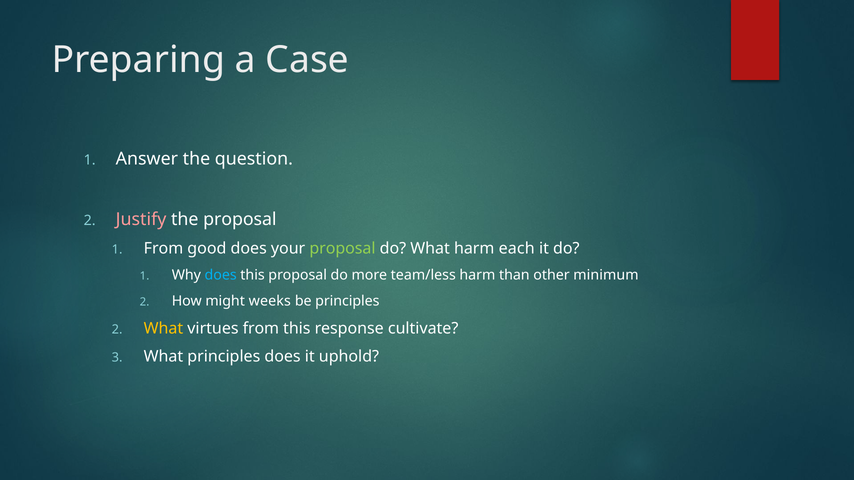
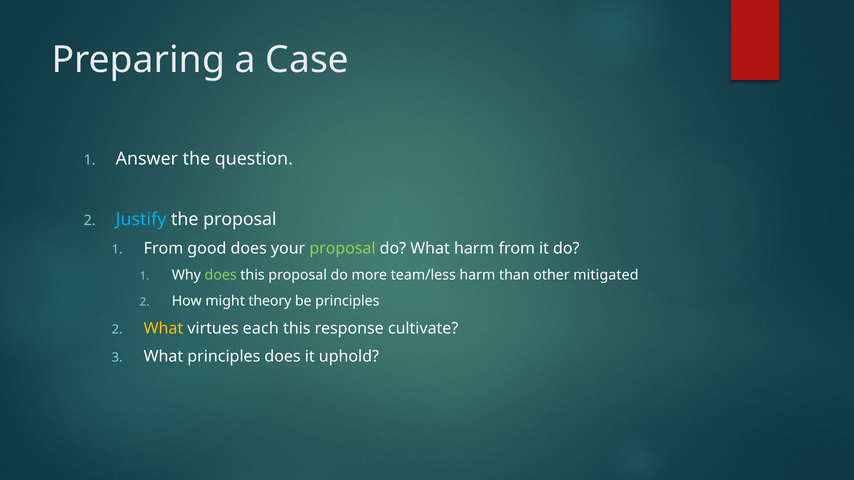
Justify colour: pink -> light blue
harm each: each -> from
does at (221, 275) colour: light blue -> light green
minimum: minimum -> mitigated
weeks: weeks -> theory
virtues from: from -> each
